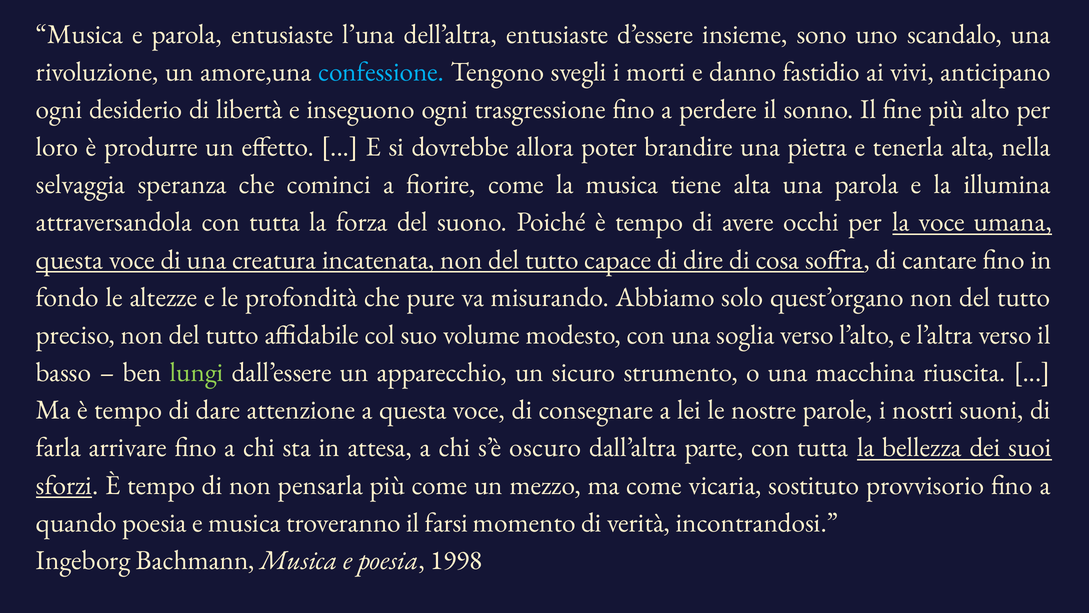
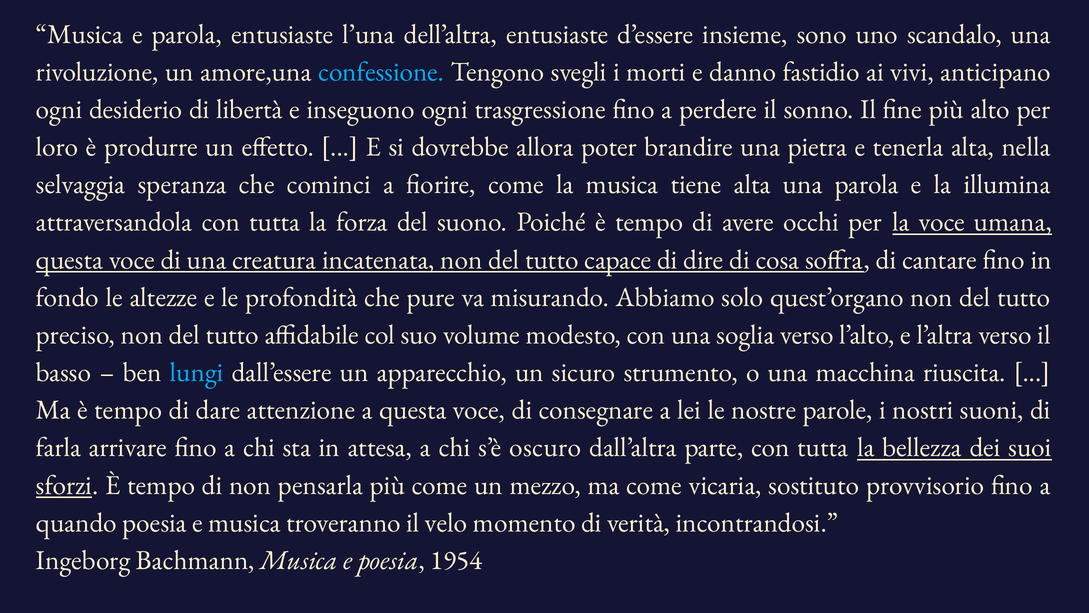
lungi colour: light green -> light blue
farsi: farsi -> velo
1998: 1998 -> 1954
